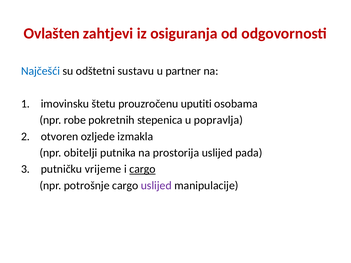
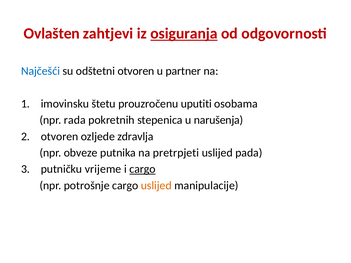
osiguranja underline: none -> present
odštetni sustavu: sustavu -> otvoren
robe: robe -> rada
popravlja: popravlja -> narušenja
izmakla: izmakla -> zdravlja
obitelji: obitelji -> obveze
prostorija: prostorija -> pretrpjeti
uslijed at (156, 186) colour: purple -> orange
